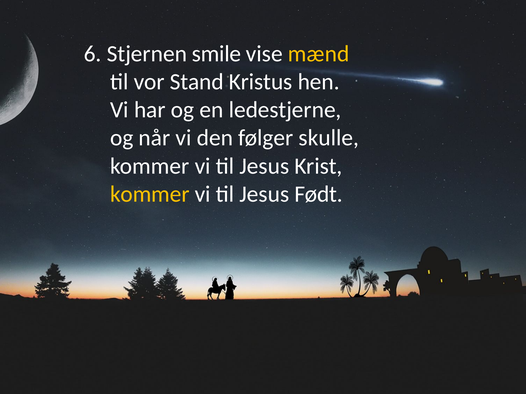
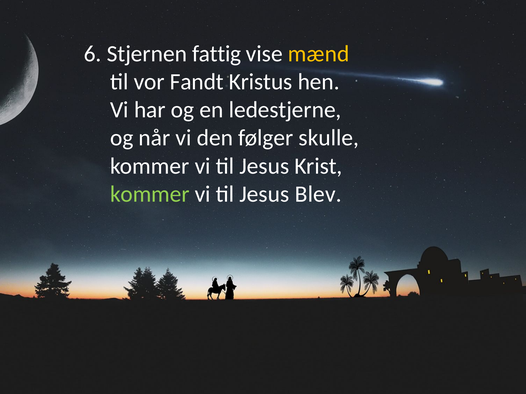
smile: smile -> fattig
Stand: Stand -> Fandt
kommer at (150, 194) colour: yellow -> light green
Født: Født -> Blev
